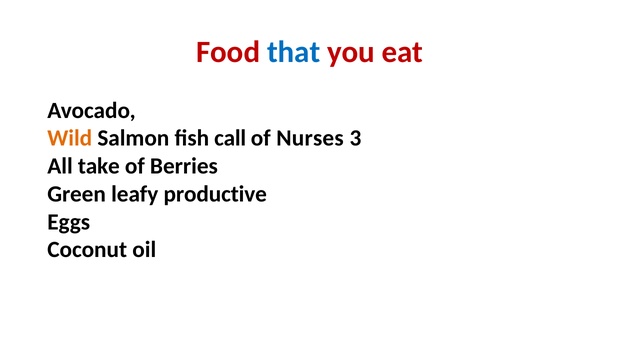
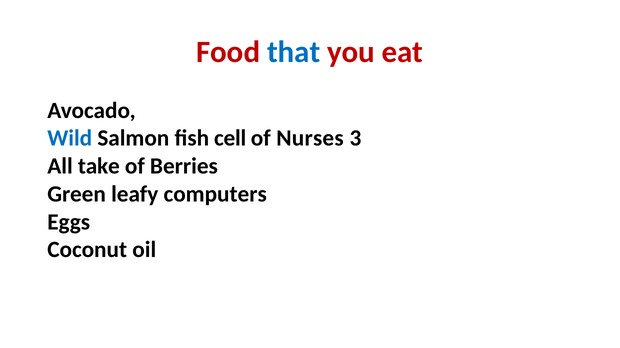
Wild colour: orange -> blue
call: call -> cell
productive: productive -> computers
